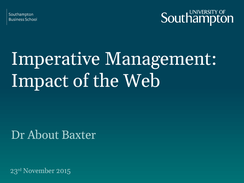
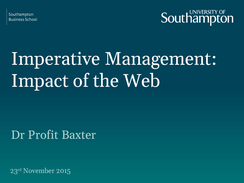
About: About -> Profit
